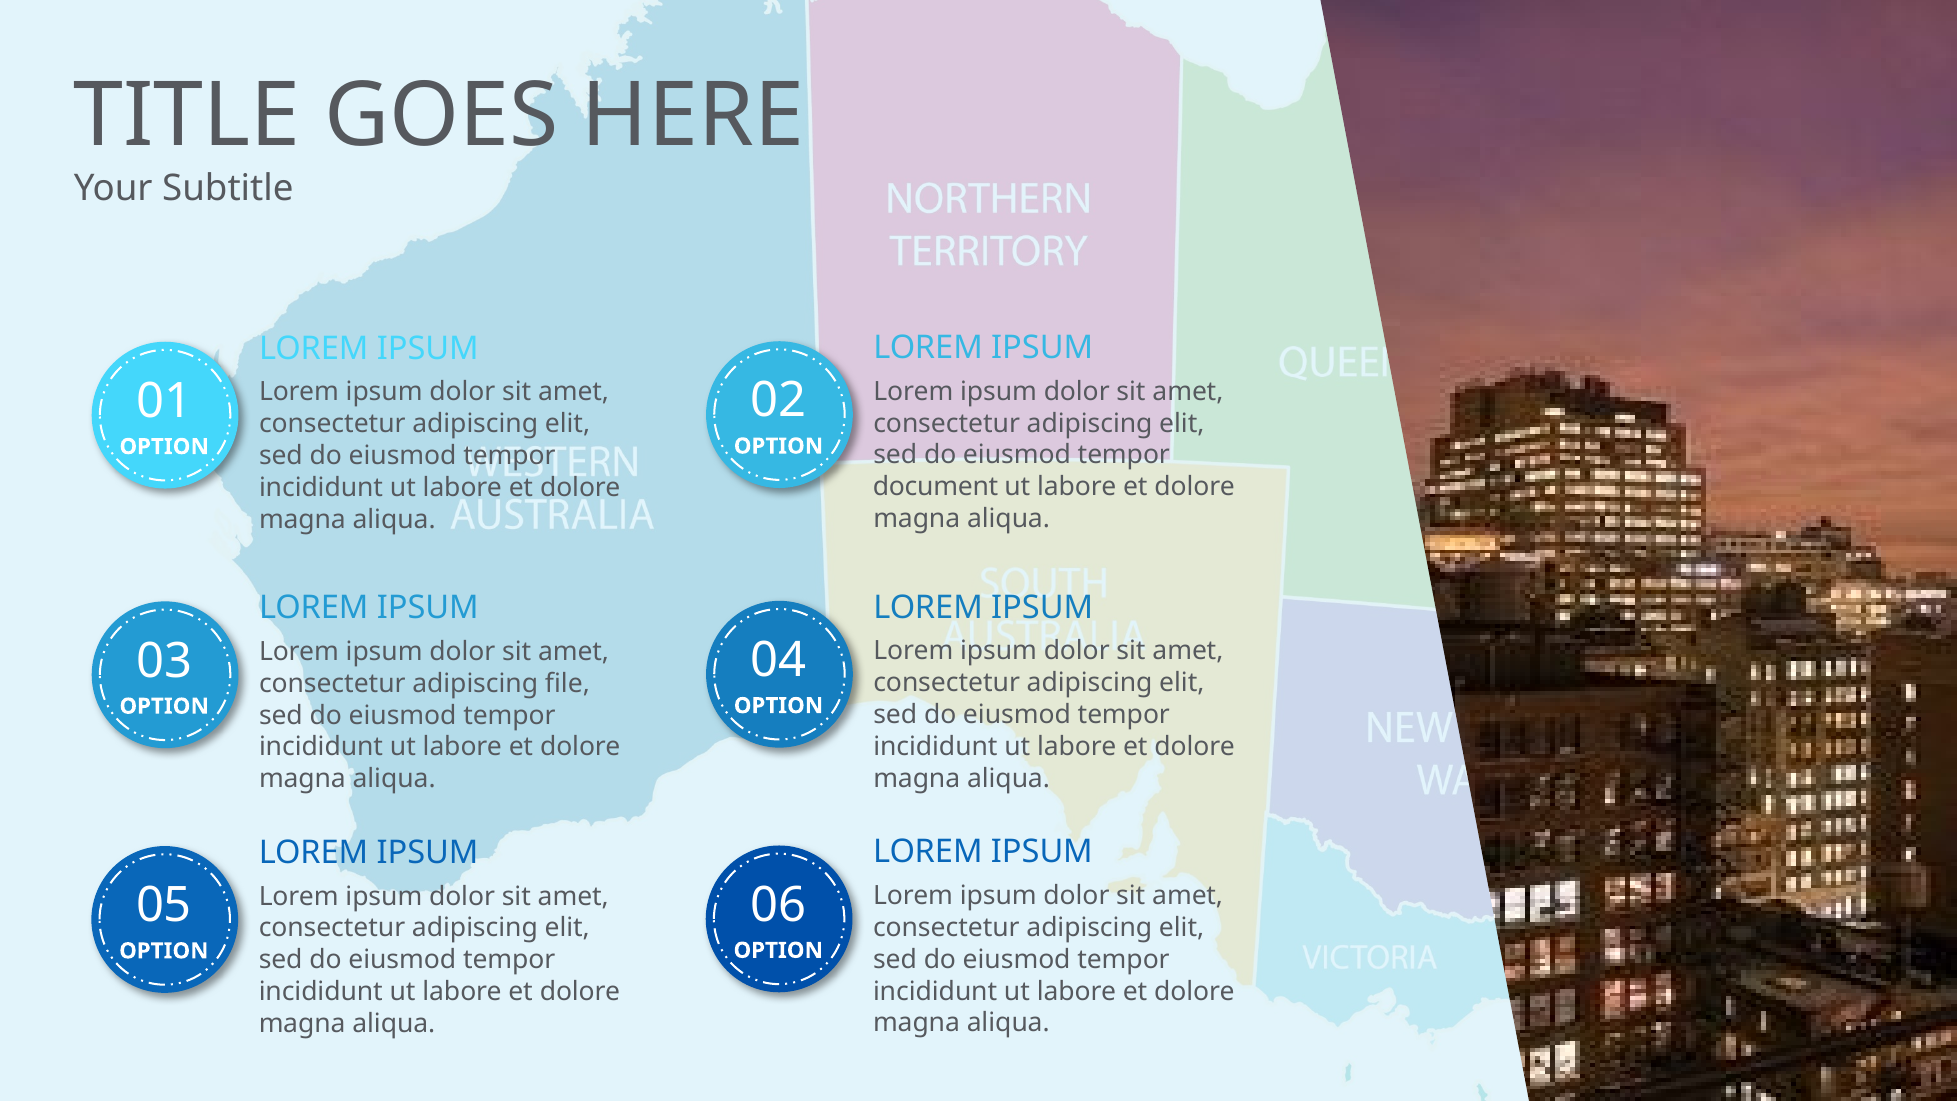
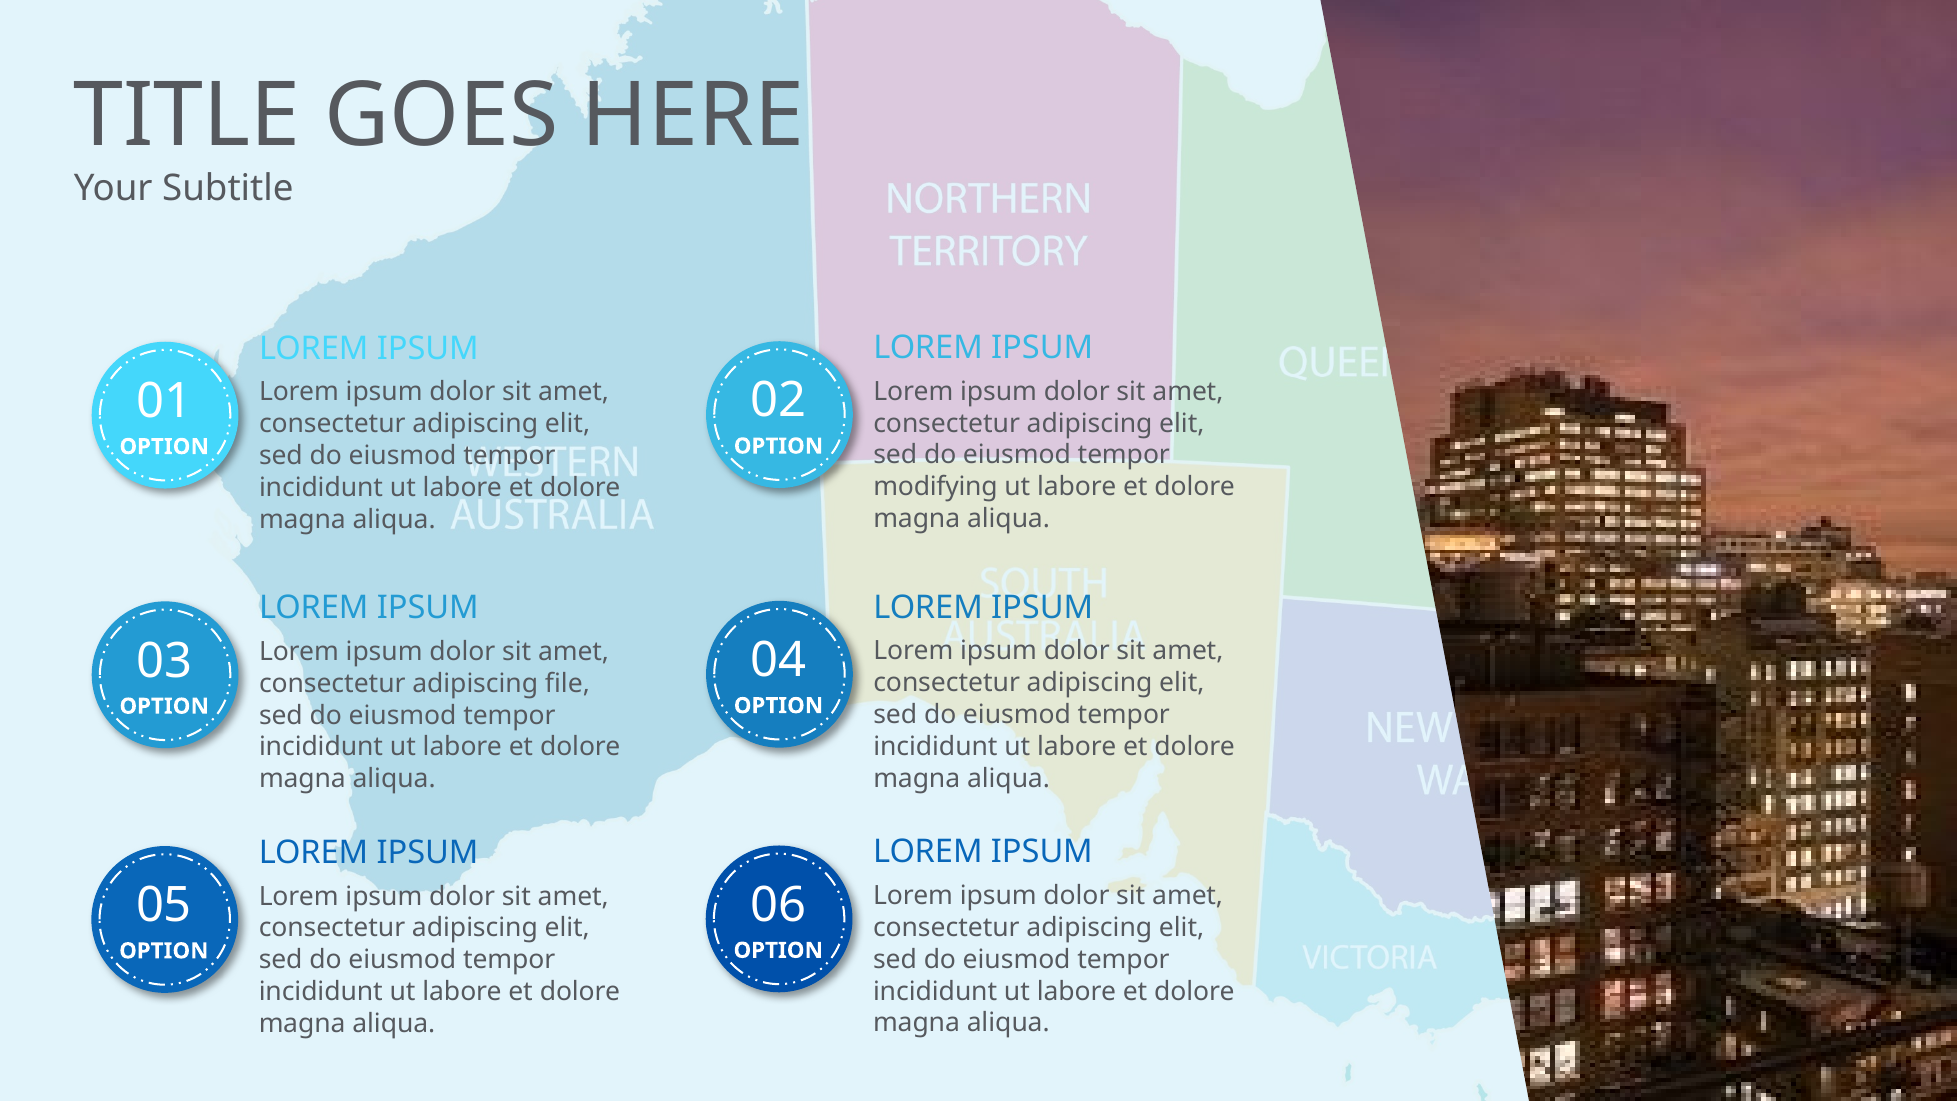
document: document -> modifying
